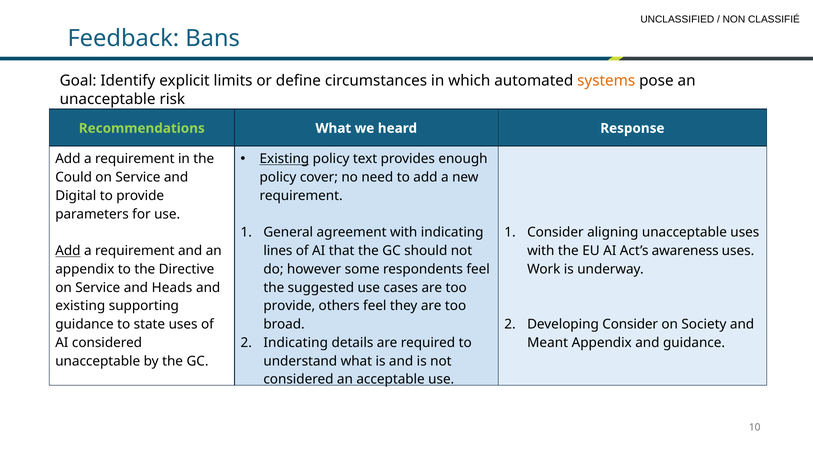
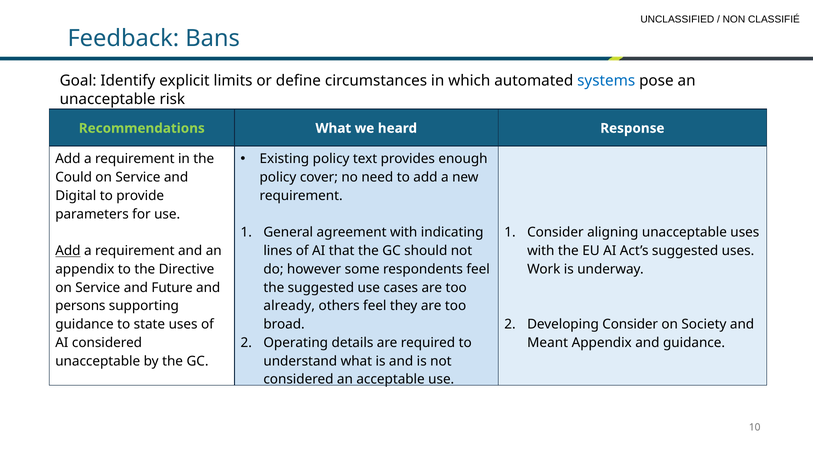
systems colour: orange -> blue
Existing at (284, 159) underline: present -> none
Act’s awareness: awareness -> suggested
Heads: Heads -> Future
existing at (80, 306): existing -> persons
provide at (289, 306): provide -> already
Indicating at (296, 343): Indicating -> Operating
